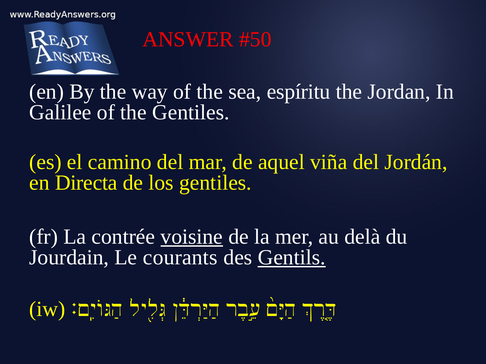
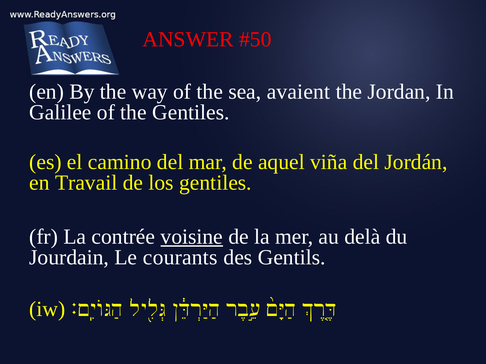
espíritu: espíritu -> avaient
Directa: Directa -> Travail
Gentils underline: present -> none
